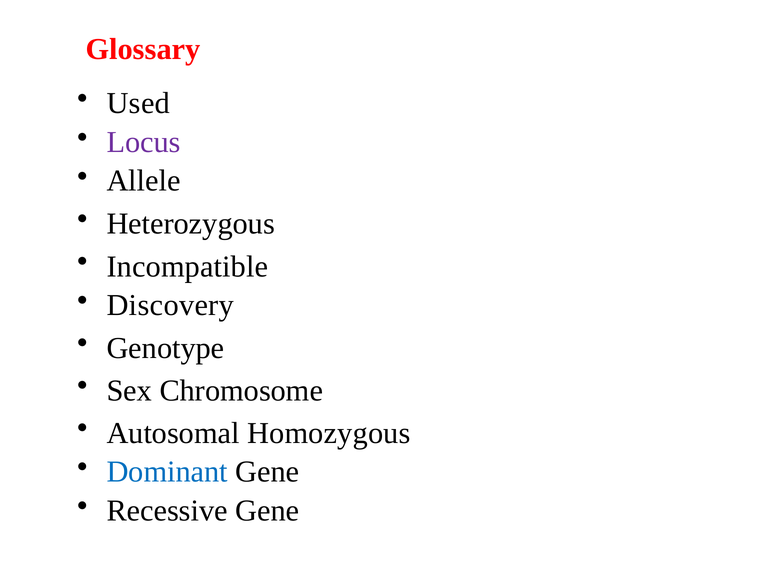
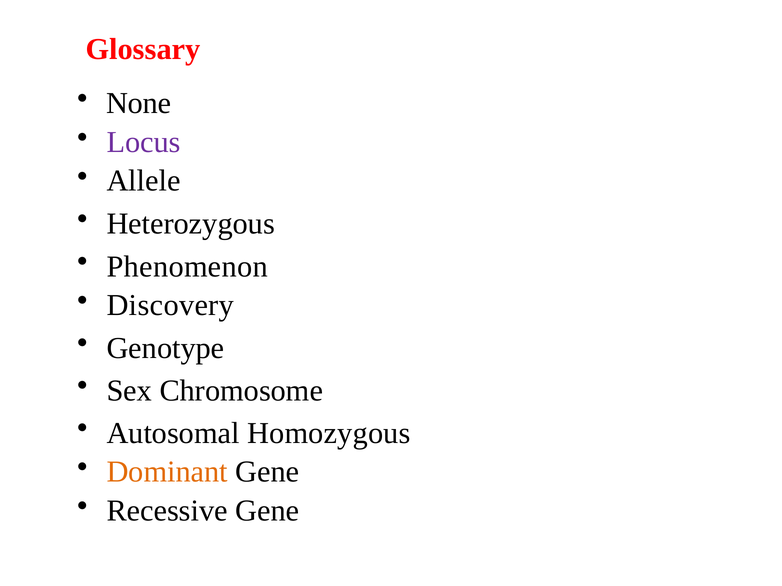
Used: Used -> None
Incompatible: Incompatible -> Phenomenon
Dominant colour: blue -> orange
